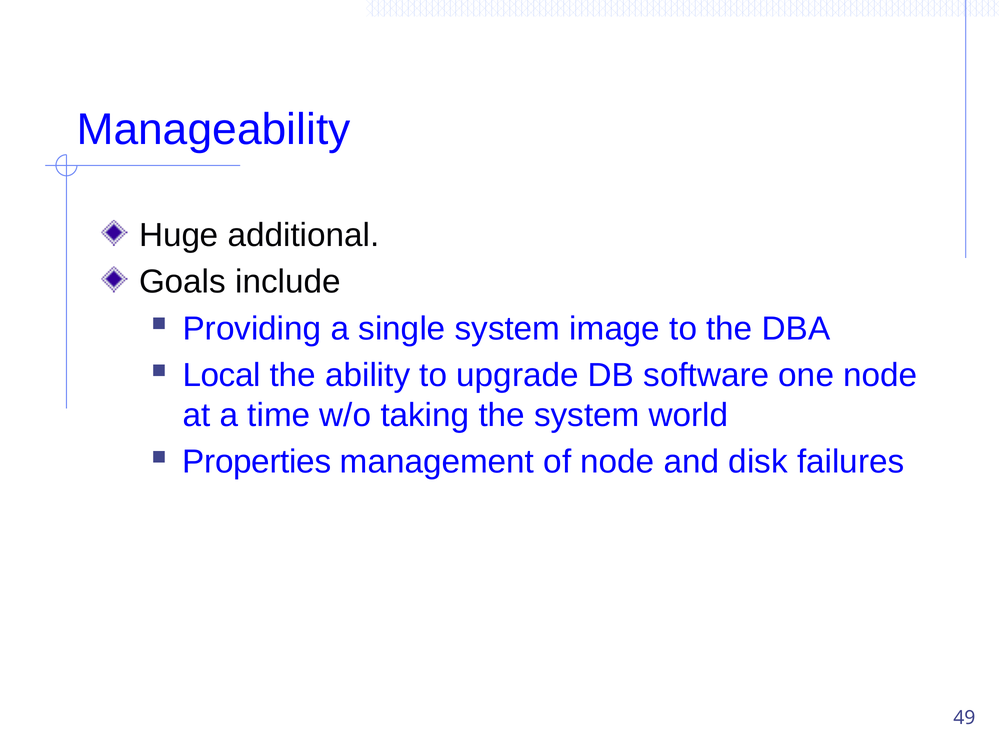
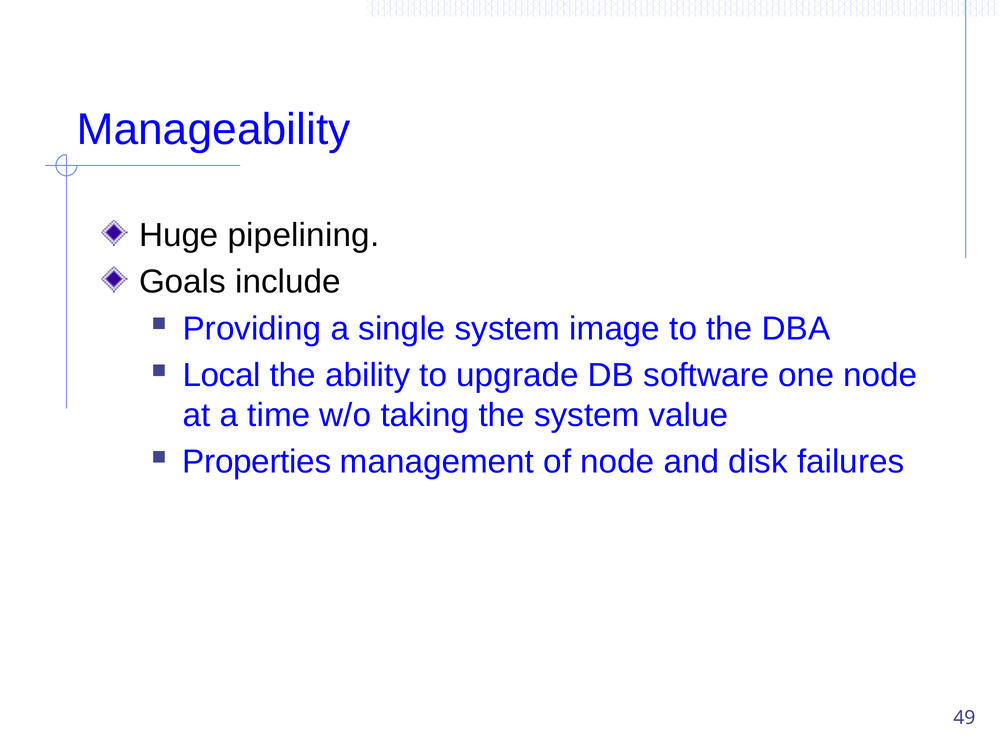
additional: additional -> pipelining
world: world -> value
